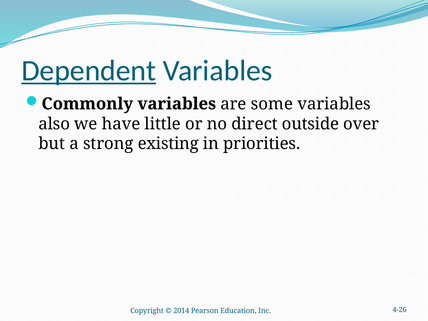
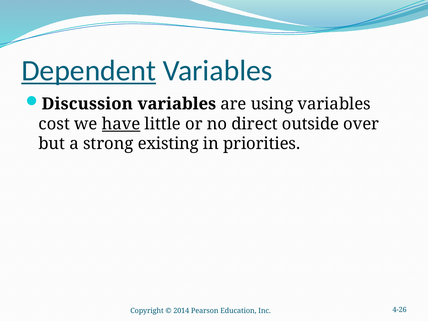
Commonly: Commonly -> Discussion
some: some -> using
also: also -> cost
have underline: none -> present
